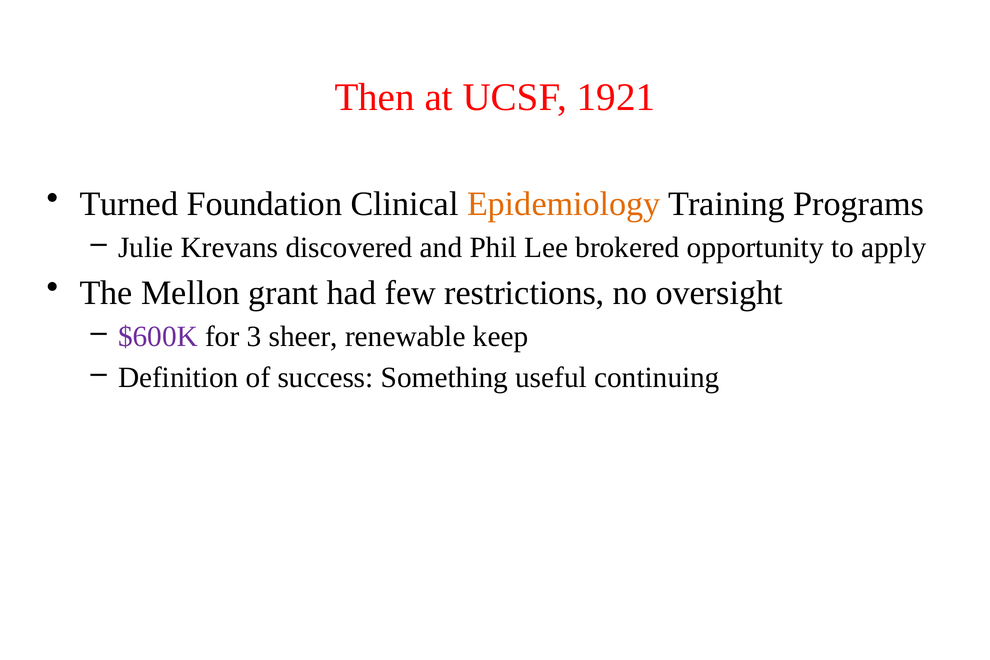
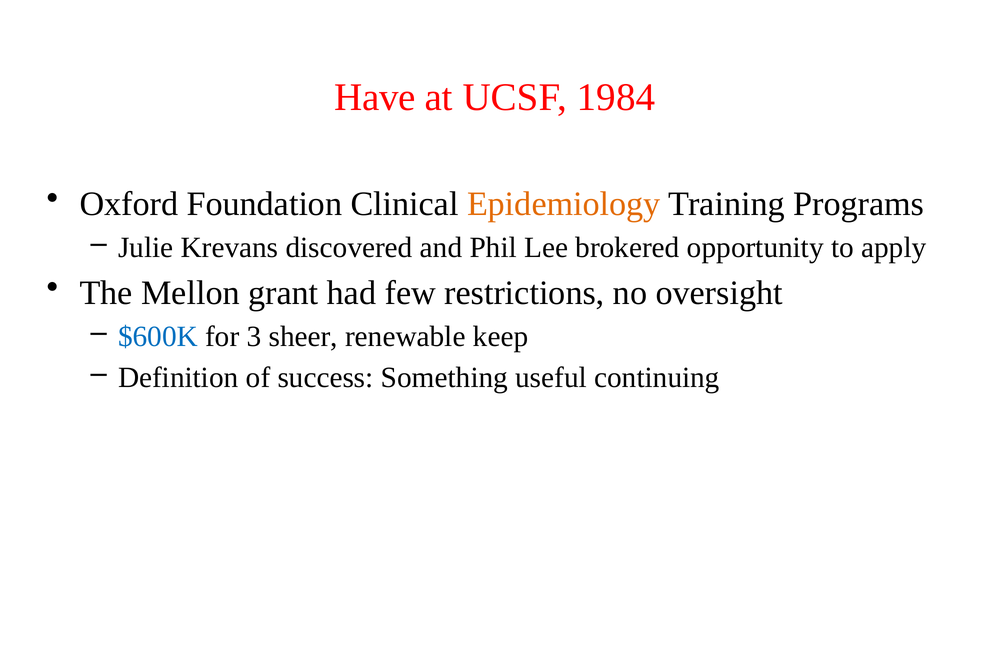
Then: Then -> Have
1921: 1921 -> 1984
Turned: Turned -> Oxford
$600K colour: purple -> blue
